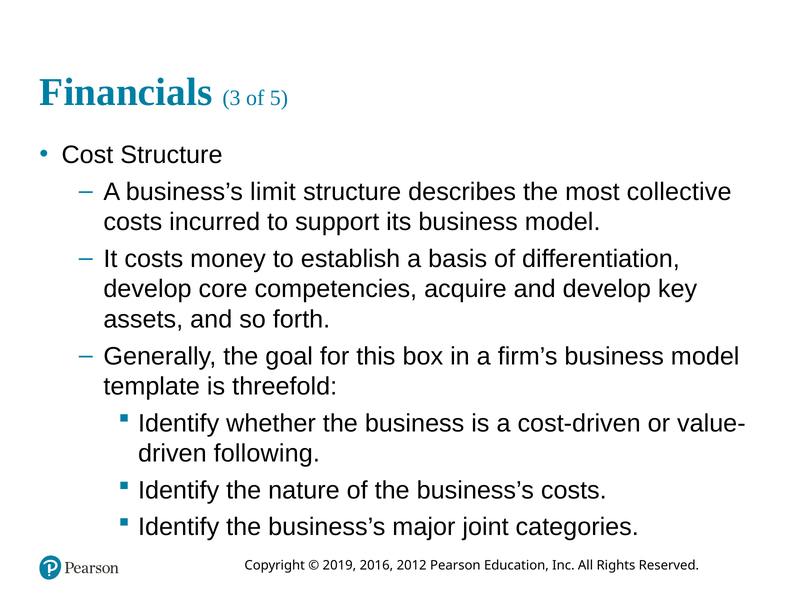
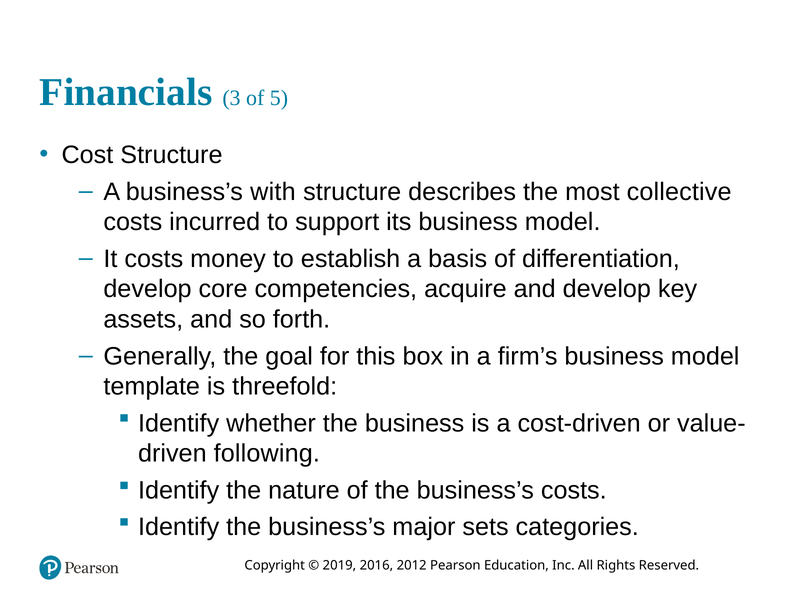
limit: limit -> with
joint: joint -> sets
